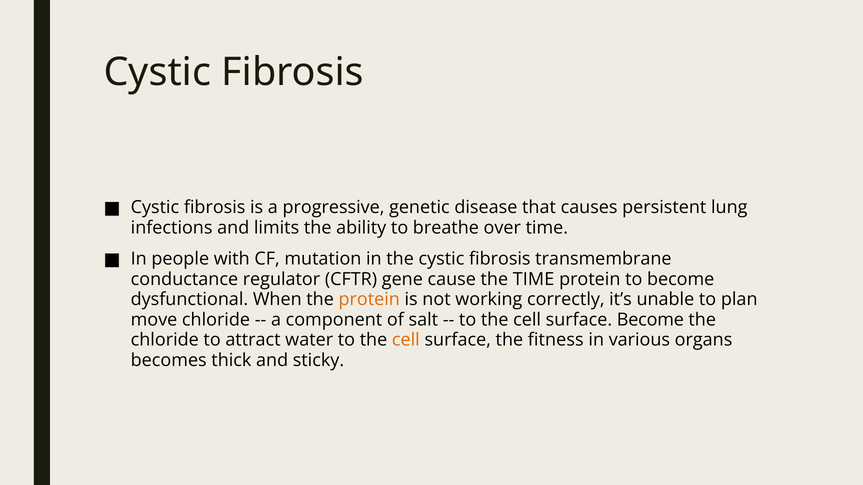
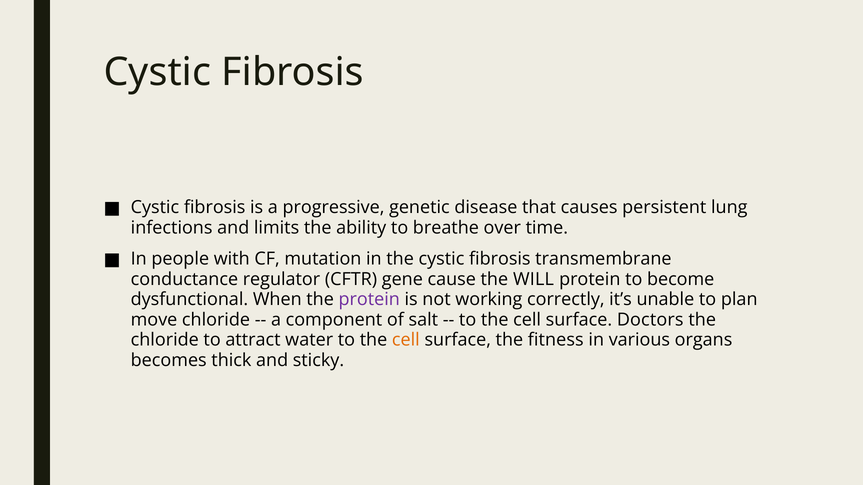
the TIME: TIME -> WILL
protein at (369, 300) colour: orange -> purple
surface Become: Become -> Doctors
